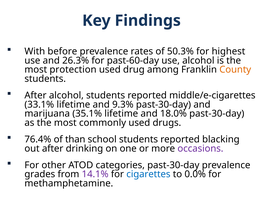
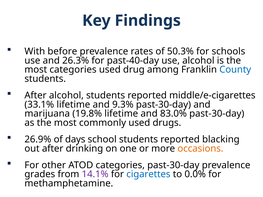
highest: highest -> schools
past-60-day: past-60-day -> past-40-day
most protection: protection -> categories
County colour: orange -> blue
35.1%: 35.1% -> 19.8%
18.0%: 18.0% -> 83.0%
76.4%: 76.4% -> 26.9%
than: than -> days
occasions colour: purple -> orange
